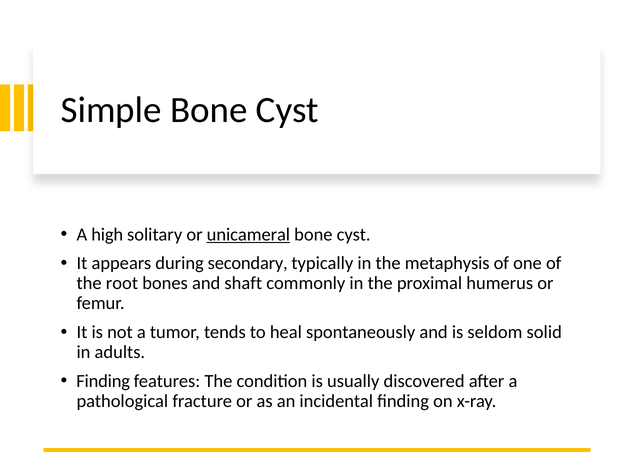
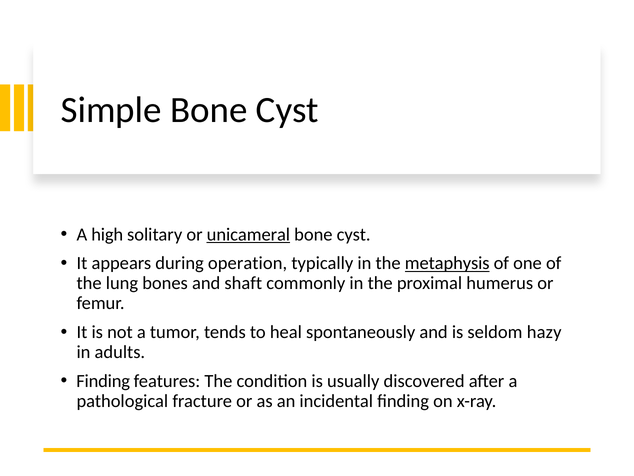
secondary: secondary -> operation
metaphysis underline: none -> present
root: root -> lung
solid: solid -> hazy
